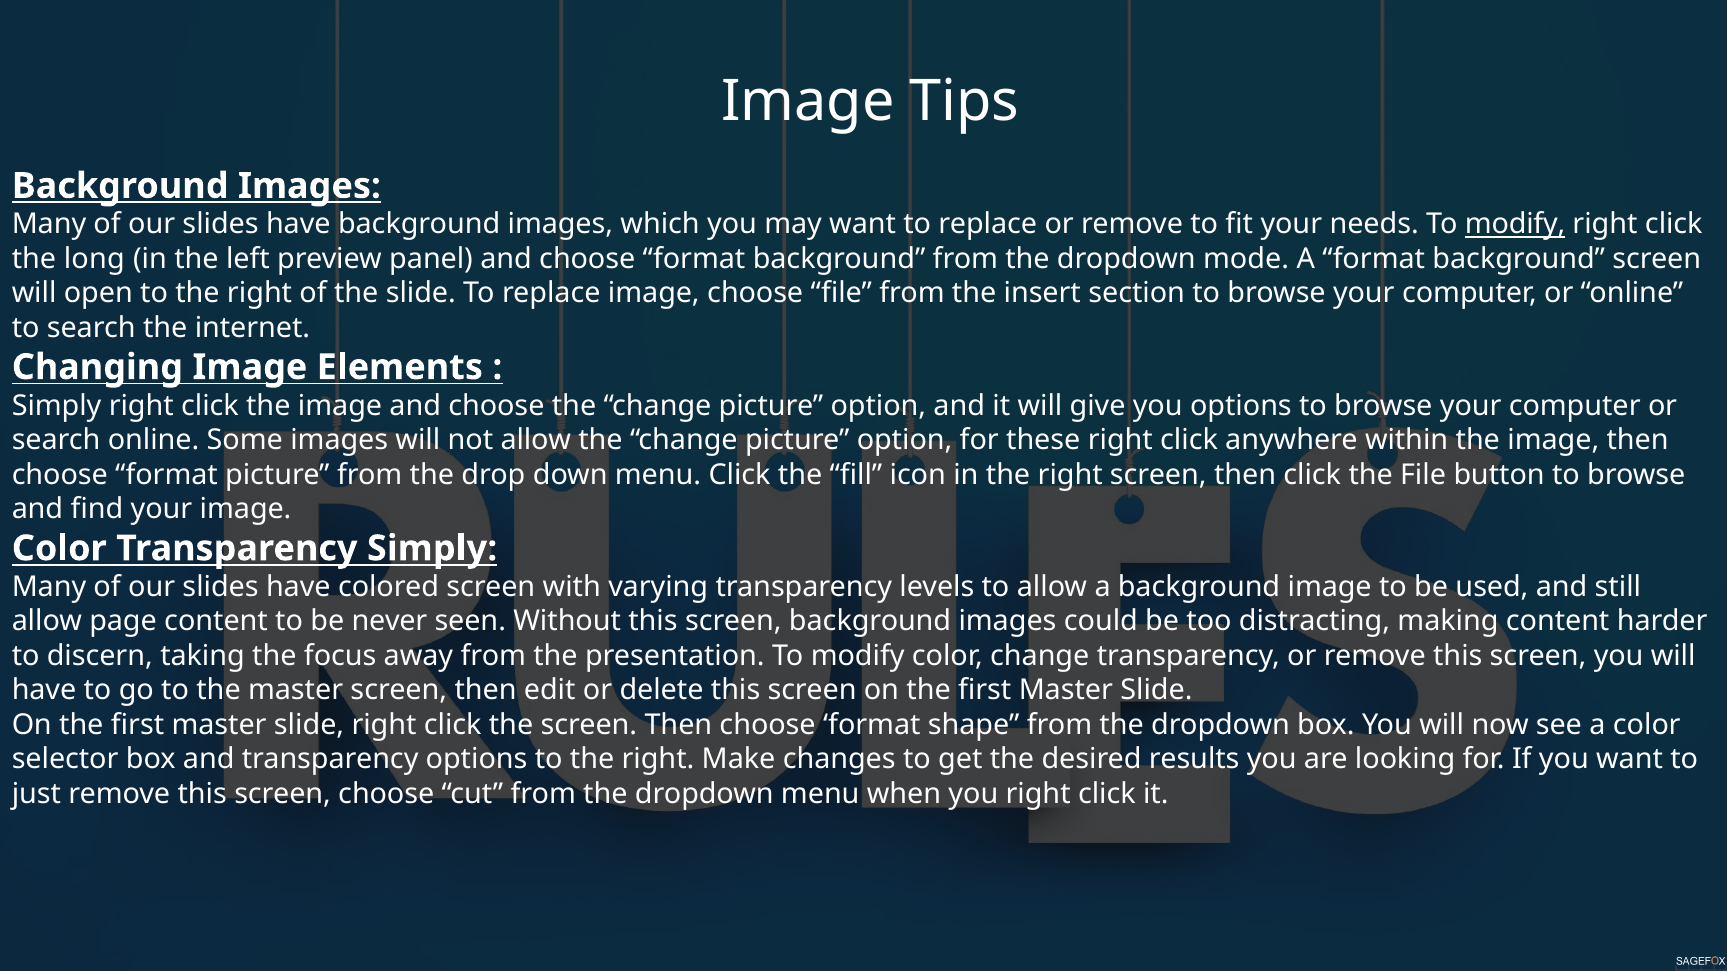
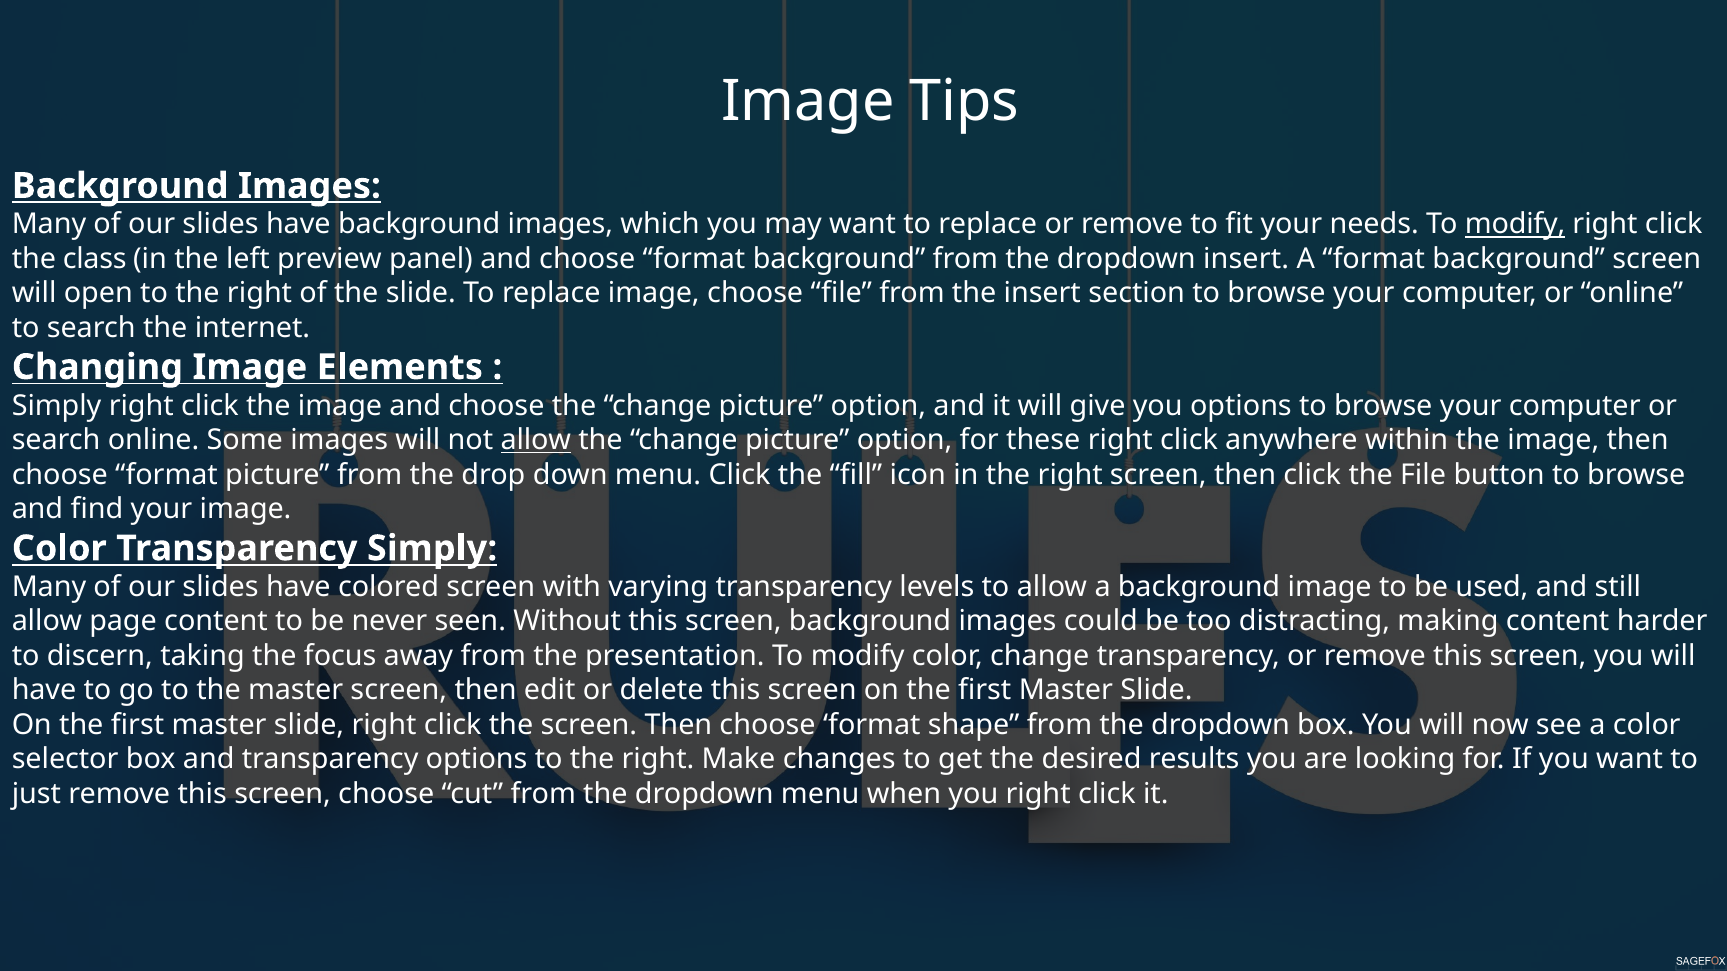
long: long -> class
dropdown mode: mode -> insert
allow at (536, 440) underline: none -> present
